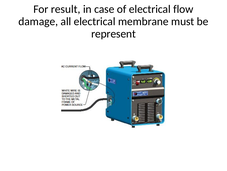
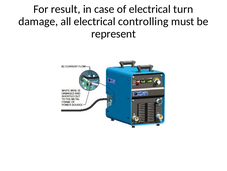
flow: flow -> turn
membrane: membrane -> controlling
